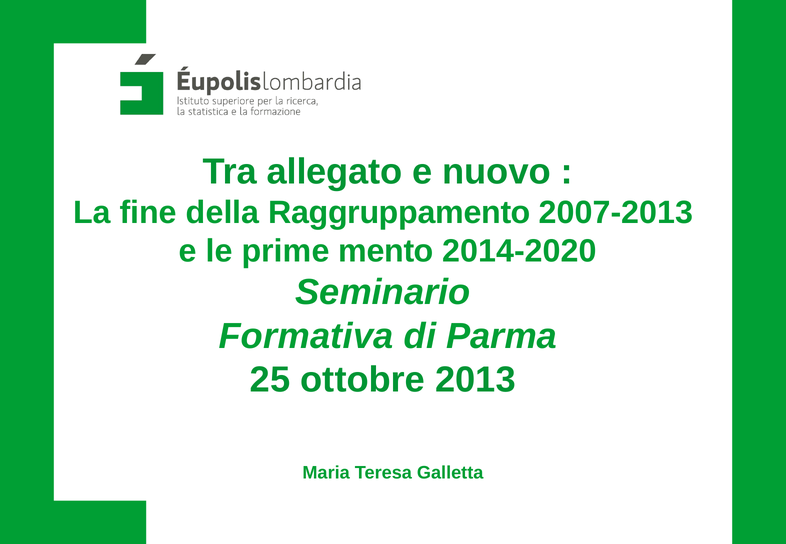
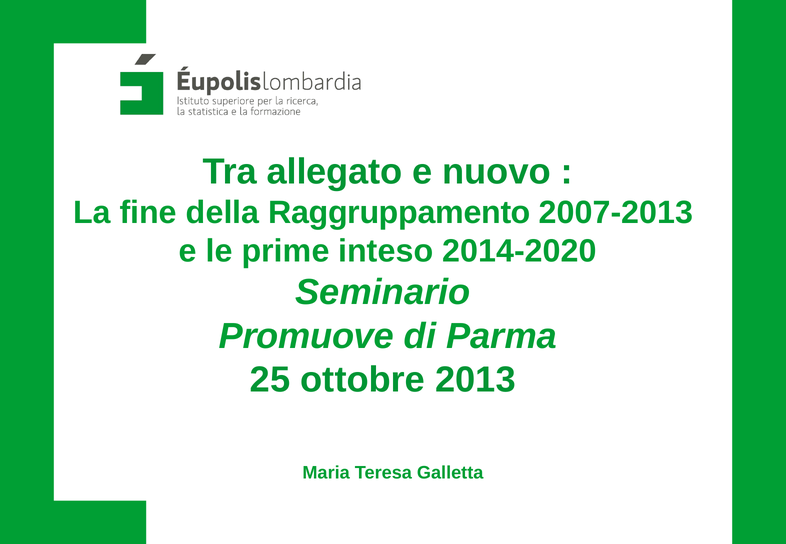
mento: mento -> inteso
Formativa: Formativa -> Promuove
